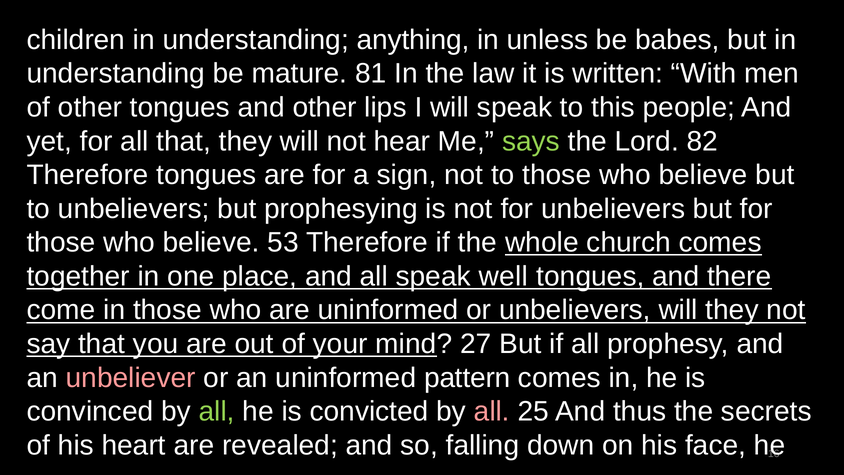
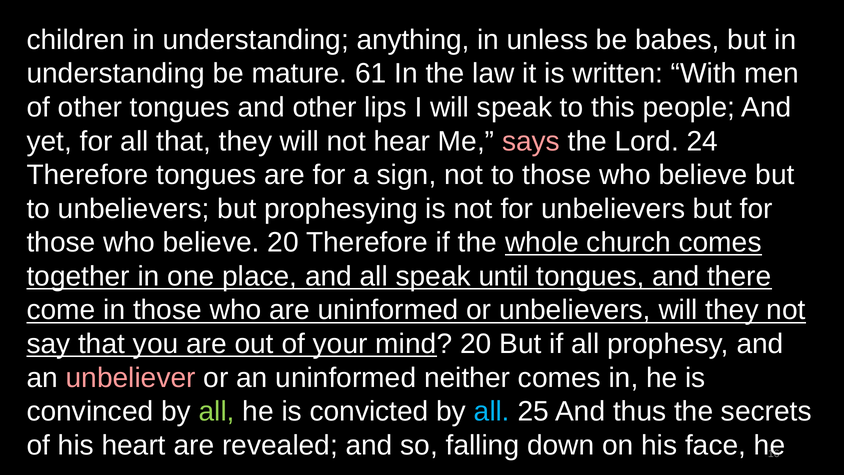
81: 81 -> 61
says colour: light green -> pink
82: 82 -> 24
believe 53: 53 -> 20
well: well -> until
mind 27: 27 -> 20
pattern: pattern -> neither
all at (492, 411) colour: pink -> light blue
